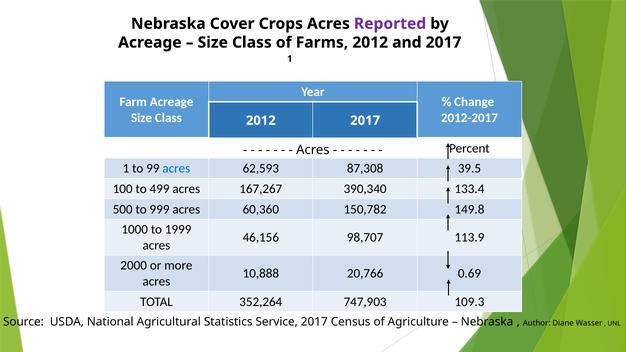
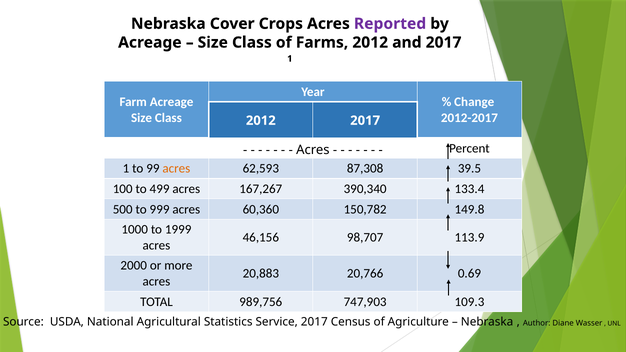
acres at (176, 169) colour: blue -> orange
10,888: 10,888 -> 20,883
352,264: 352,264 -> 989,756
